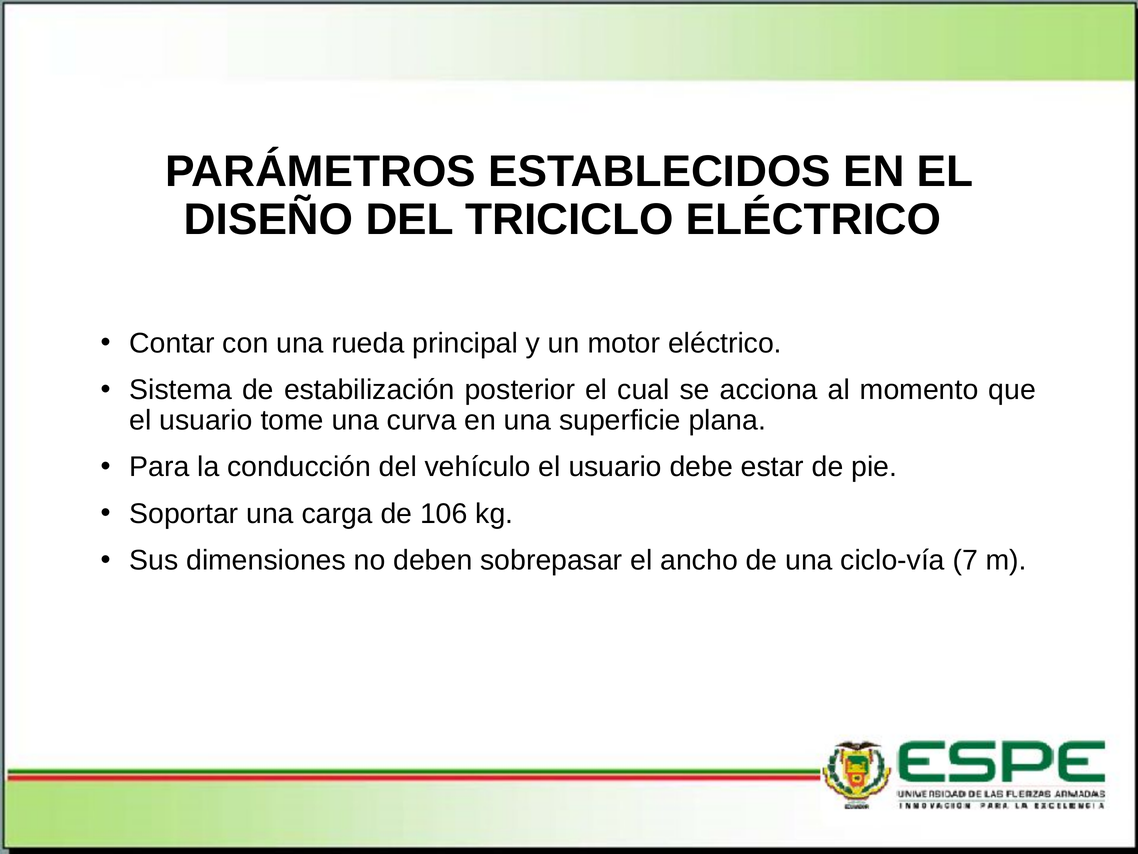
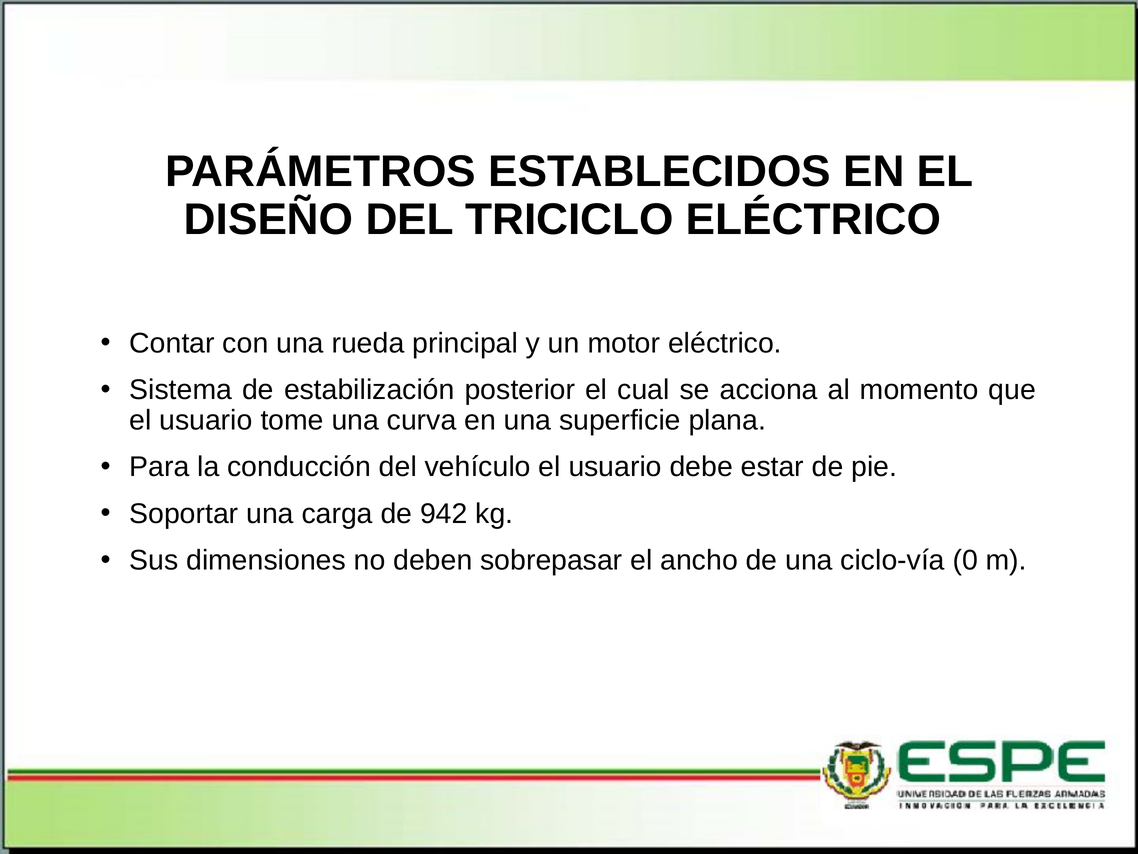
106: 106 -> 942
7: 7 -> 0
